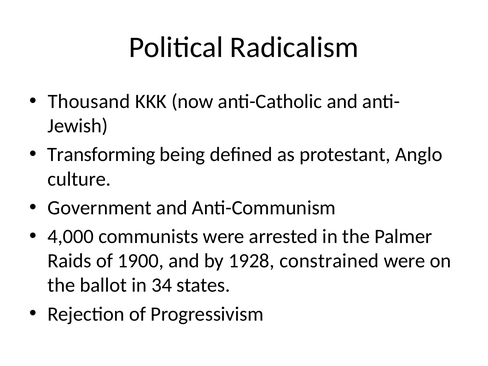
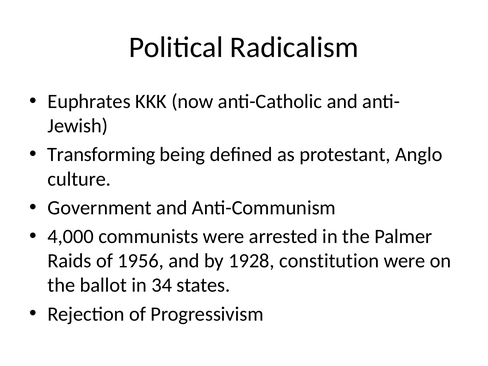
Thousand: Thousand -> Euphrates
1900: 1900 -> 1956
constrained: constrained -> constitution
